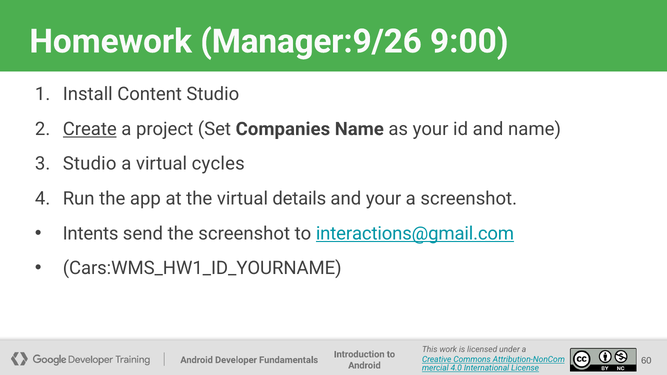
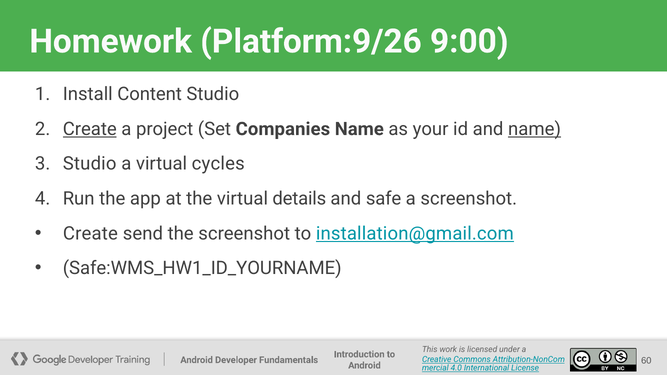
Manager:9/26: Manager:9/26 -> Platform:9/26
name at (535, 129) underline: none -> present
and your: your -> safe
Intents at (91, 234): Intents -> Create
interactions@gmail.com: interactions@gmail.com -> installation@gmail.com
Cars:WMS_HW1_ID_YOURNAME: Cars:WMS_HW1_ID_YOURNAME -> Safe:WMS_HW1_ID_YOURNAME
